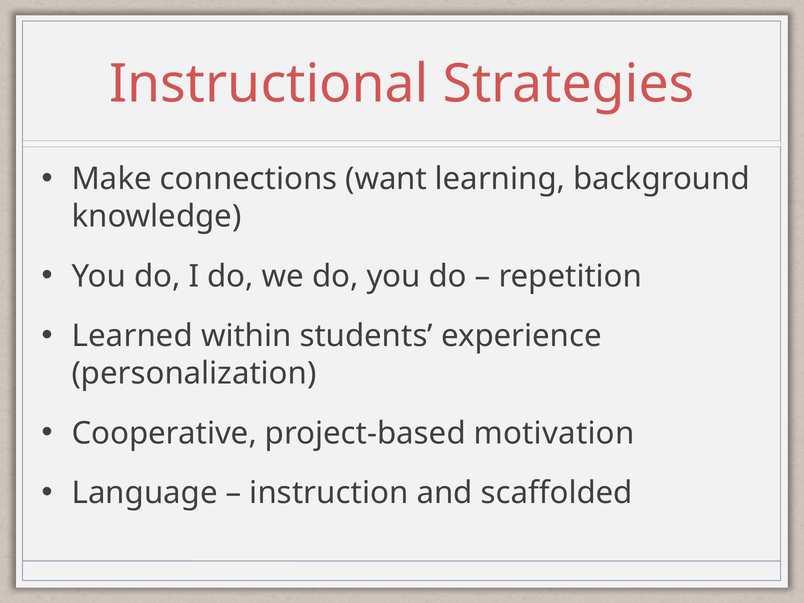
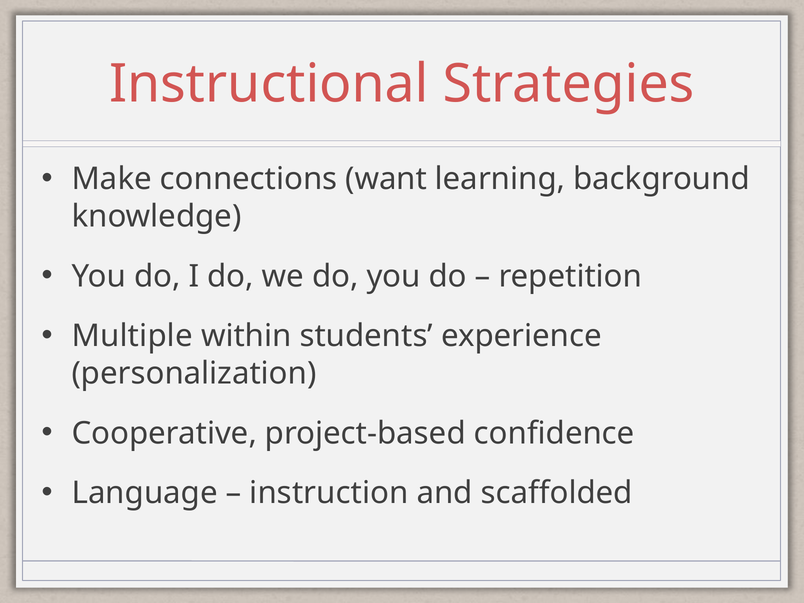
Learned: Learned -> Multiple
motivation: motivation -> confidence
